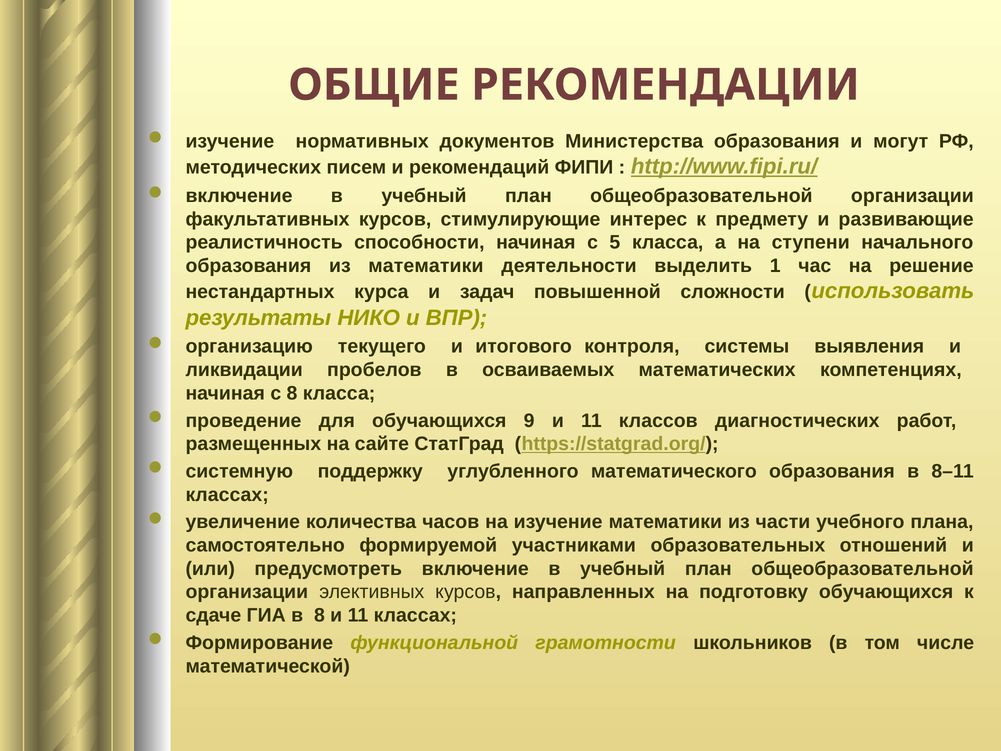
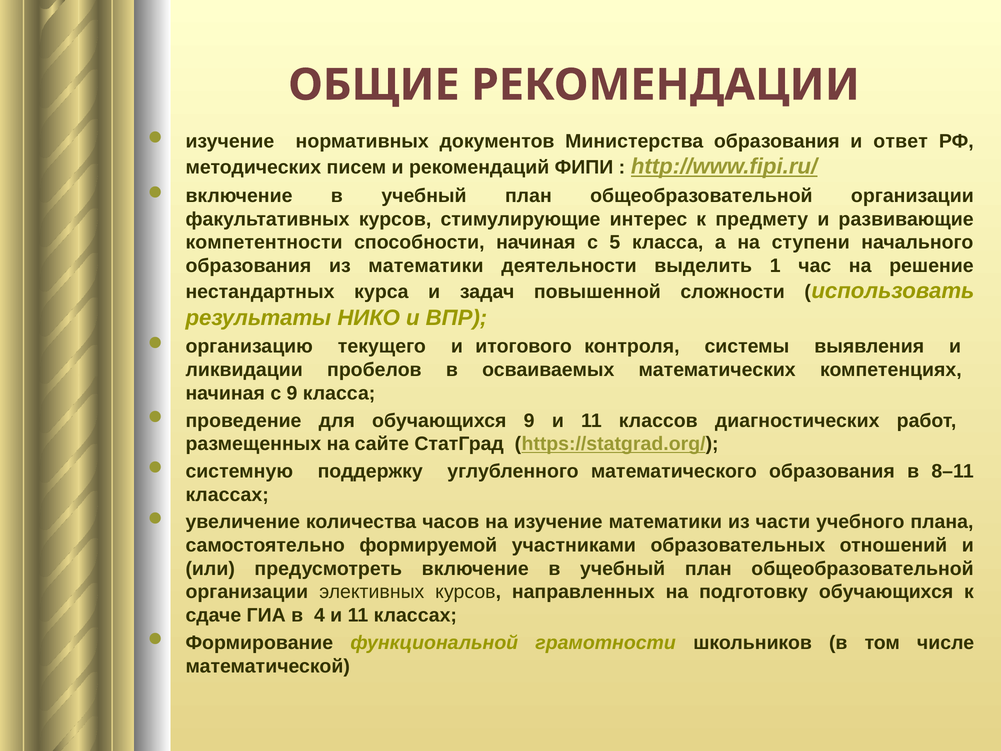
могут: могут -> ответ
реалистичность: реалистичность -> компетентности
с 8: 8 -> 9
в 8: 8 -> 4
